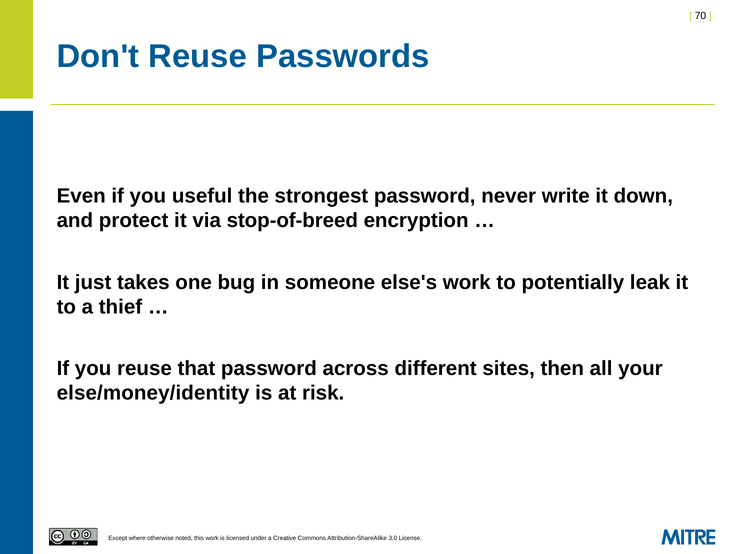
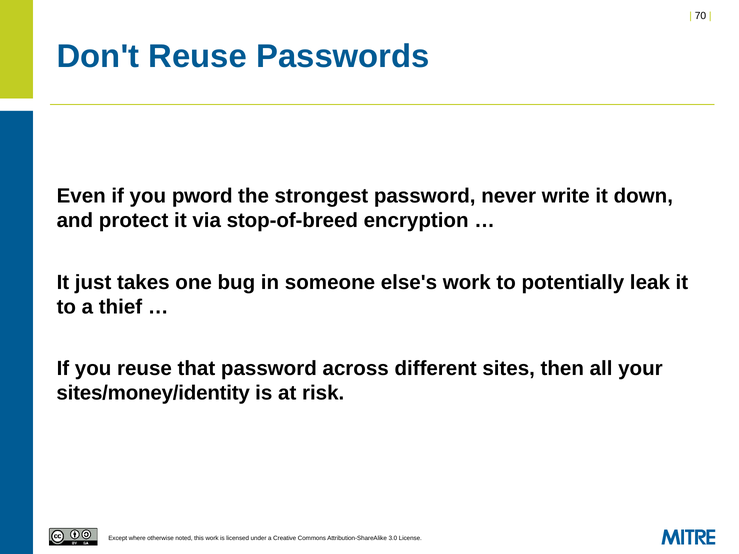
useful: useful -> pword
else/money/identity: else/money/identity -> sites/money/identity
